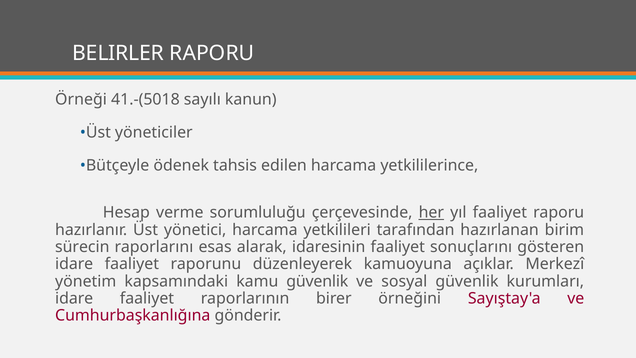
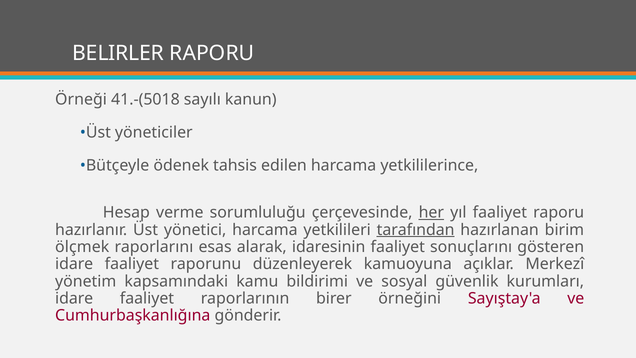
tarafından underline: none -> present
sürecin: sürecin -> ölçmek
kamu güvenlik: güvenlik -> bildirimi
